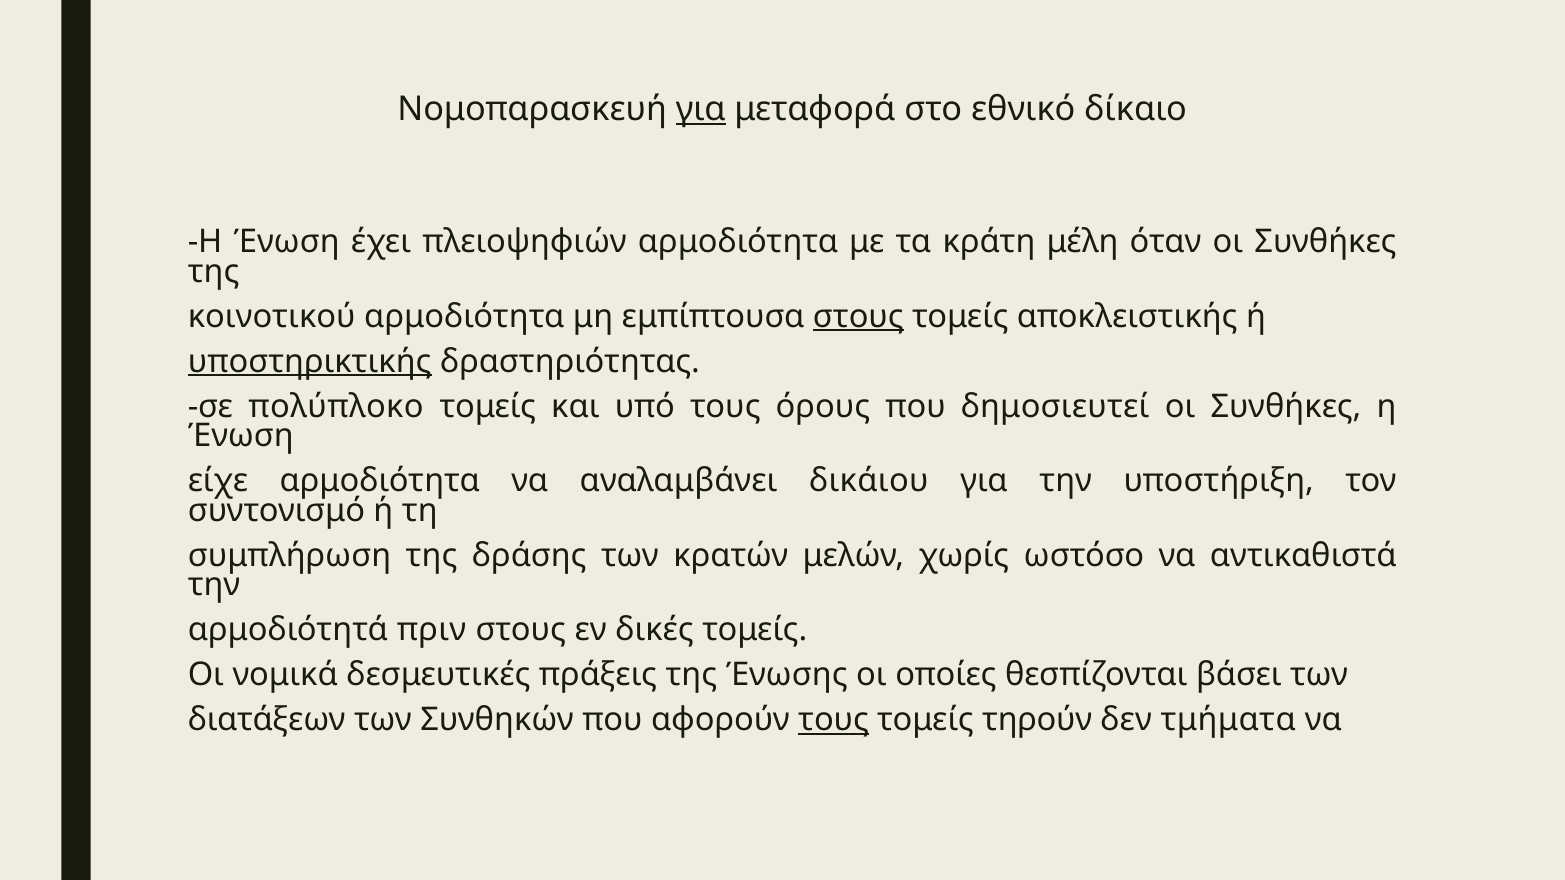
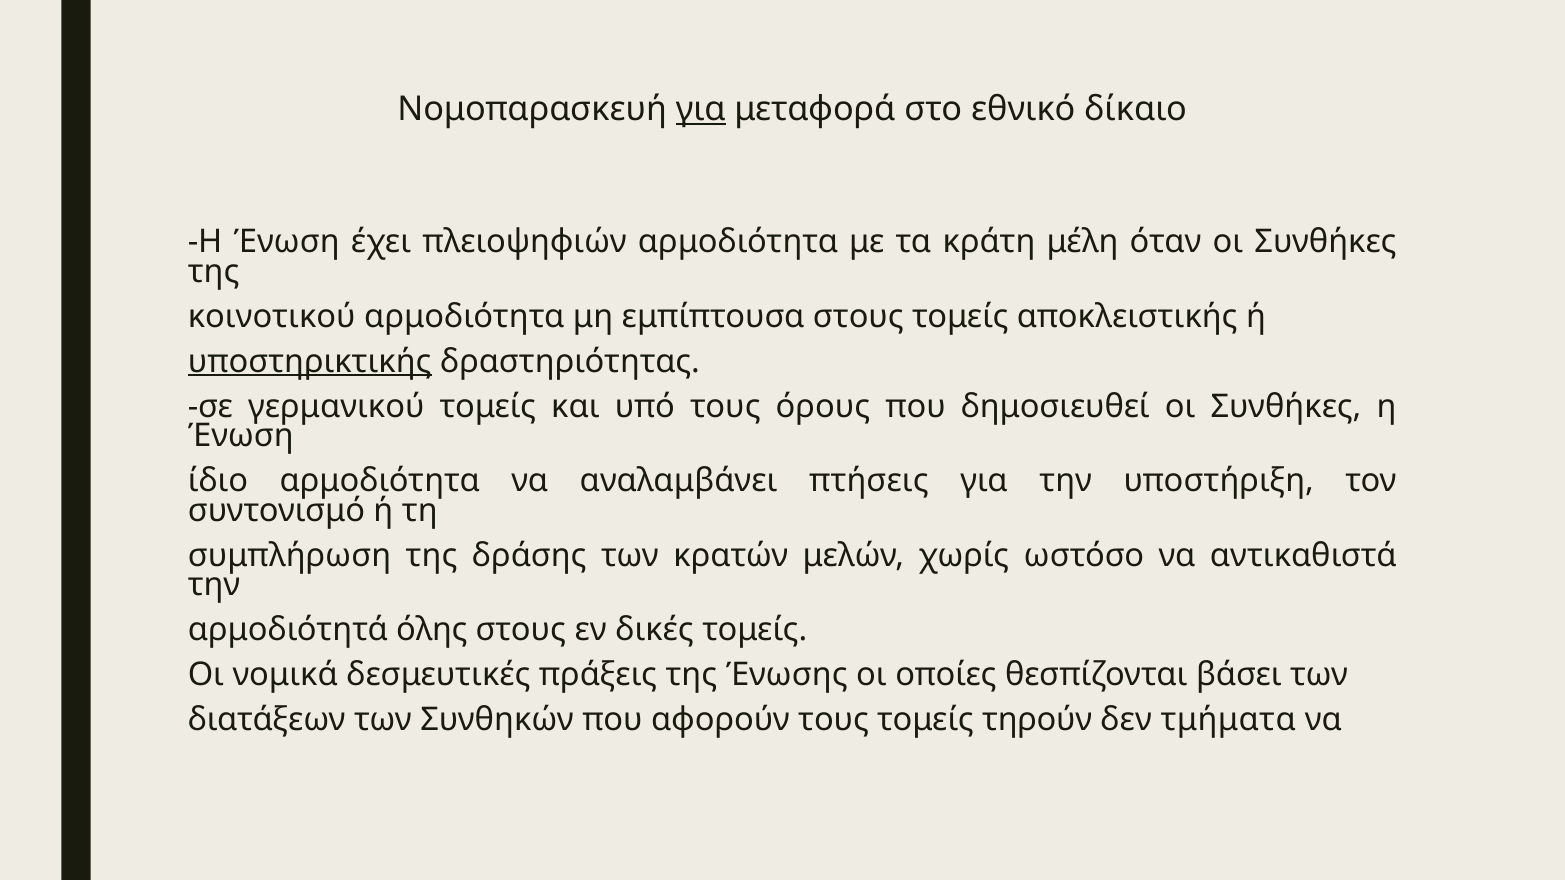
στους at (858, 316) underline: present -> none
πολύπλοκο: πολύπλοκο -> γερμανικού
δημοσιευτεί: δημοσιευτεί -> δημοσιευθεί
είχε: είχε -> ίδιο
δικάιου: δικάιου -> πτήσεις
πριν: πριν -> όλης
τους at (834, 720) underline: present -> none
